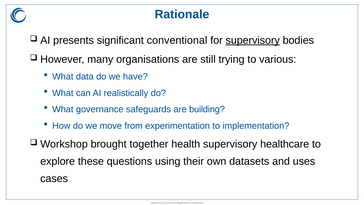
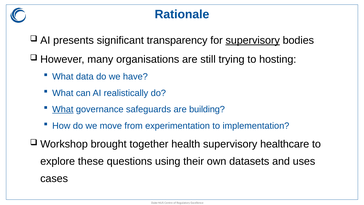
conventional: conventional -> transparency
various: various -> hosting
What at (63, 109) underline: none -> present
